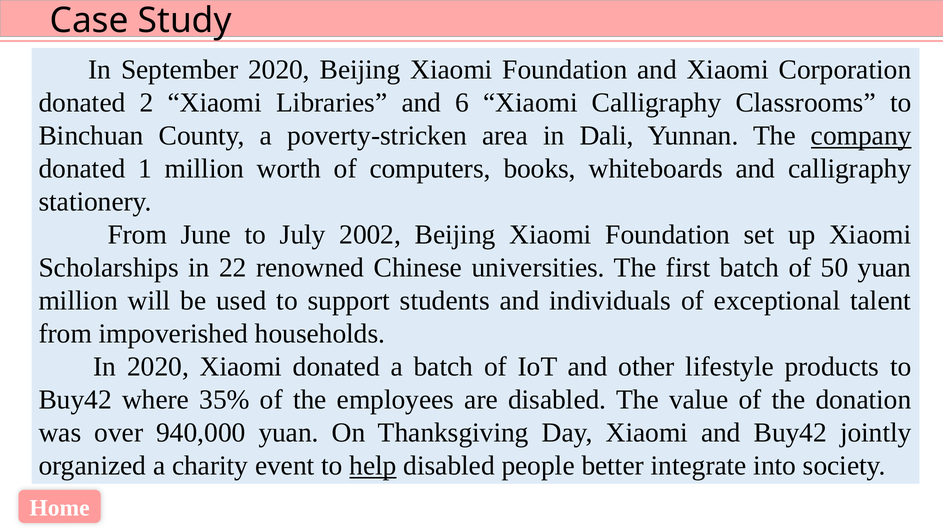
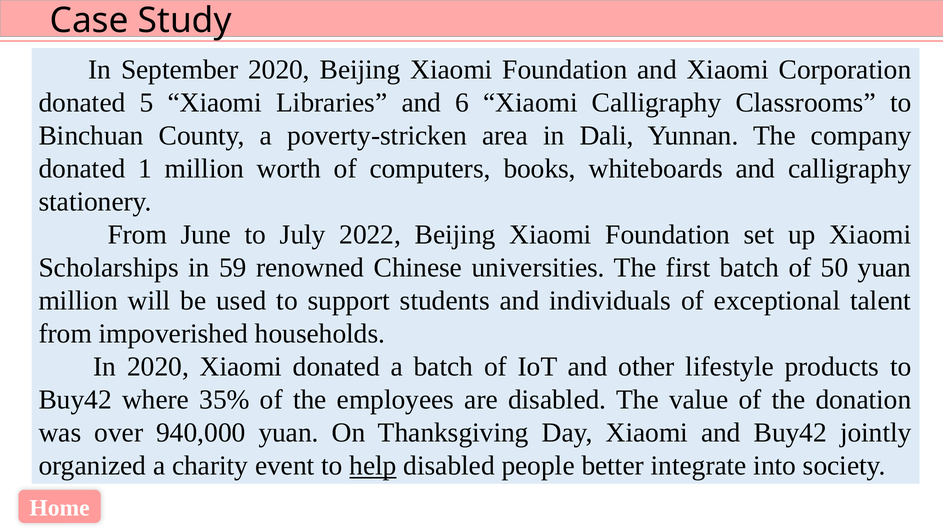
2: 2 -> 5
company underline: present -> none
2002: 2002 -> 2022
22: 22 -> 59
